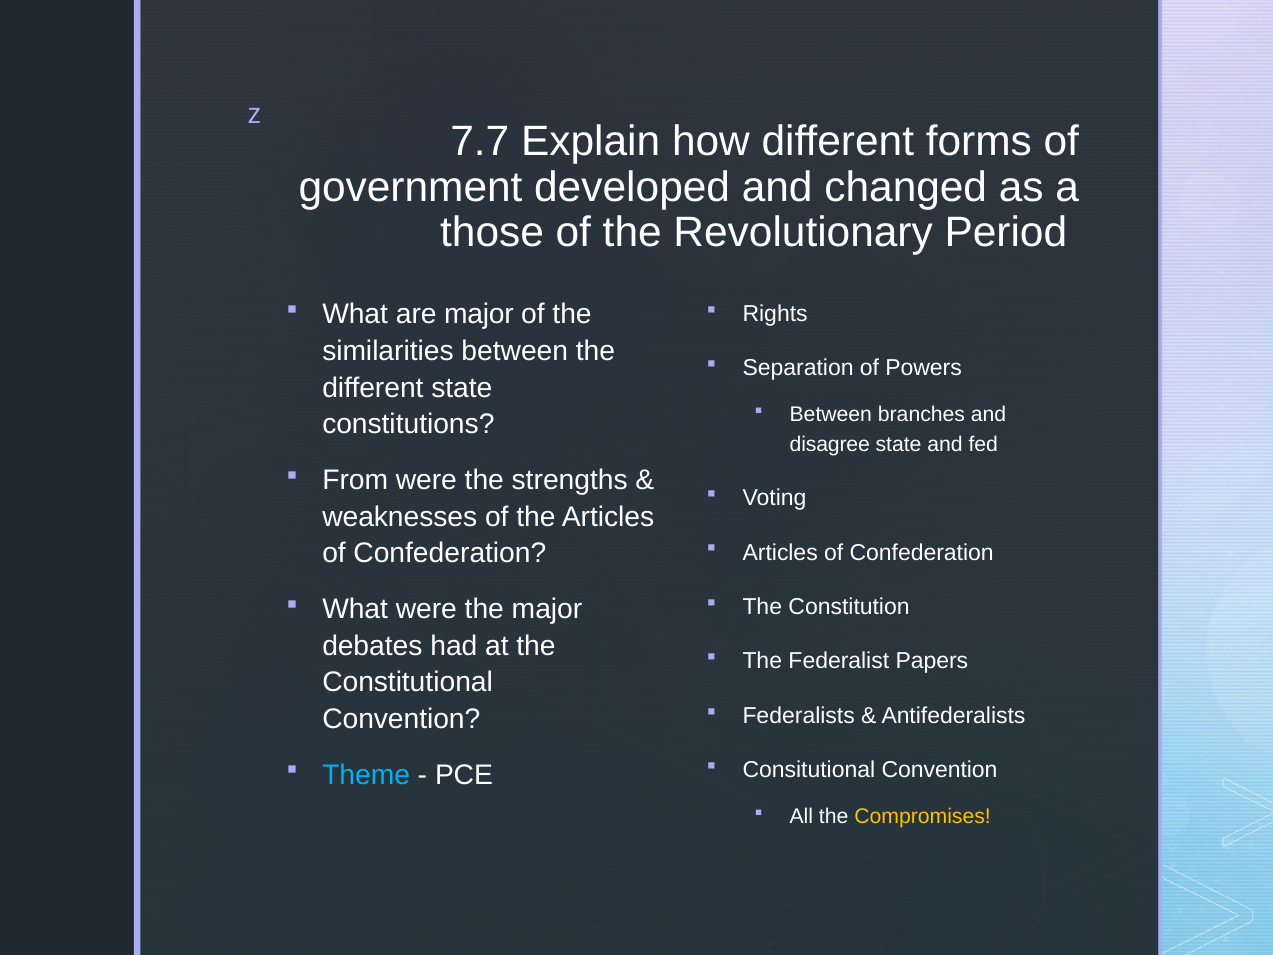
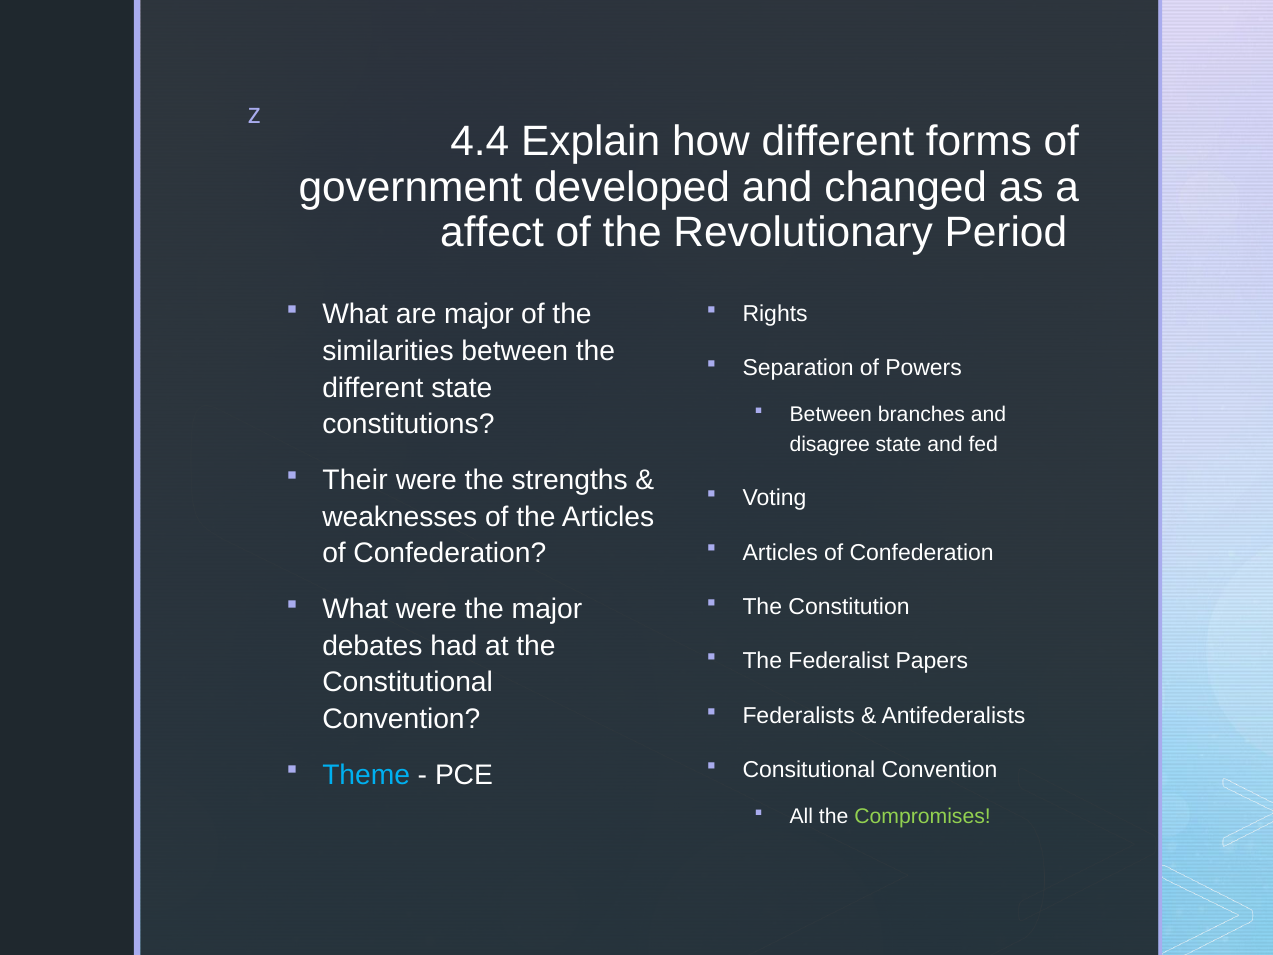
7.7: 7.7 -> 4.4
those: those -> affect
From: From -> Their
Compromises colour: yellow -> light green
